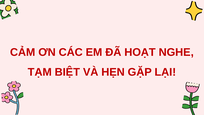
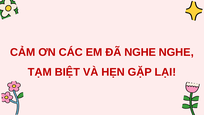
ĐÃ HOẠT: HOẠT -> NGHE
